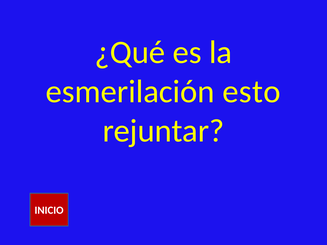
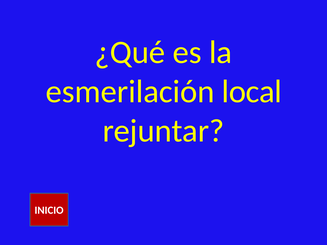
esto: esto -> local
